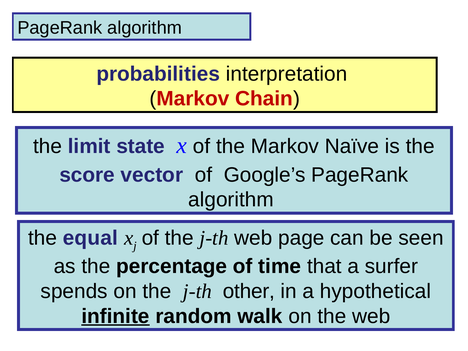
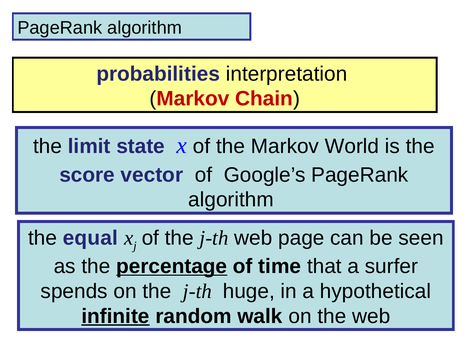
Naïve: Naïve -> World
percentage underline: none -> present
other: other -> huge
